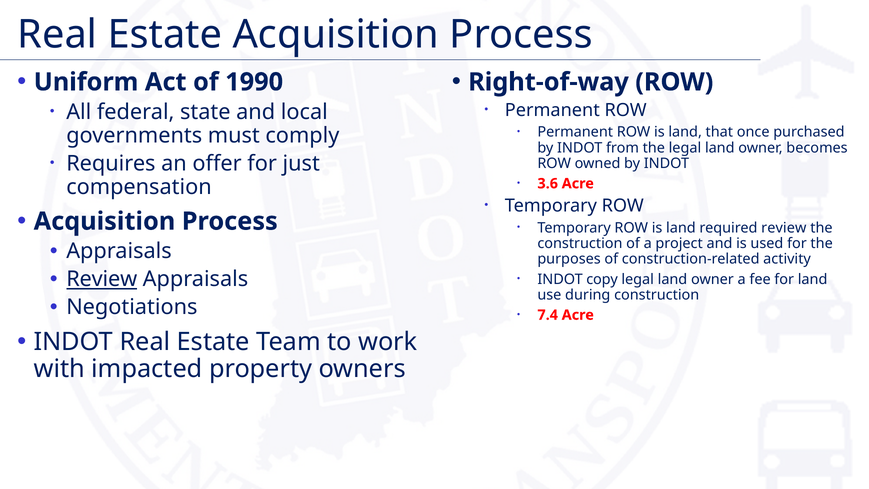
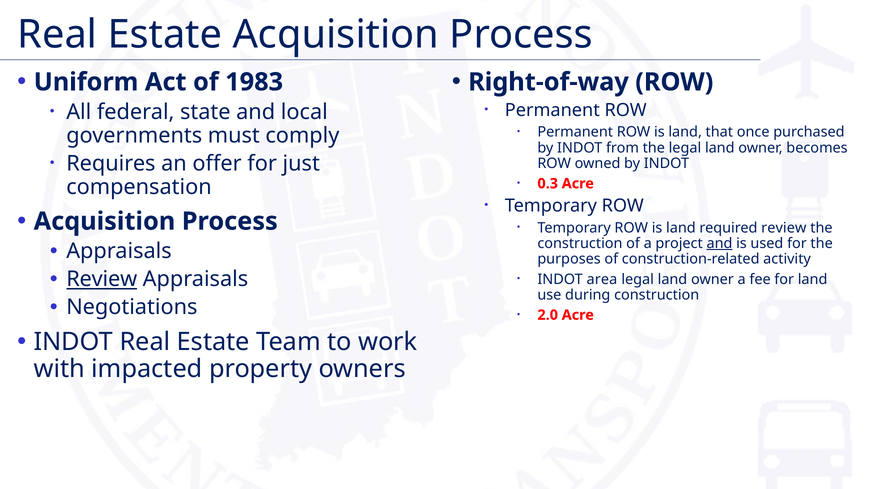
1990: 1990 -> 1983
3.6: 3.6 -> 0.3
and at (719, 243) underline: none -> present
copy: copy -> area
7.4: 7.4 -> 2.0
